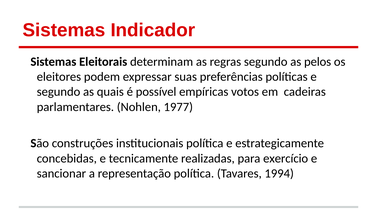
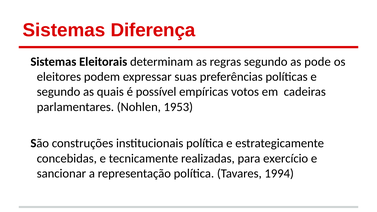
Indicador: Indicador -> Diferença
pelos: pelos -> pode
1977: 1977 -> 1953
